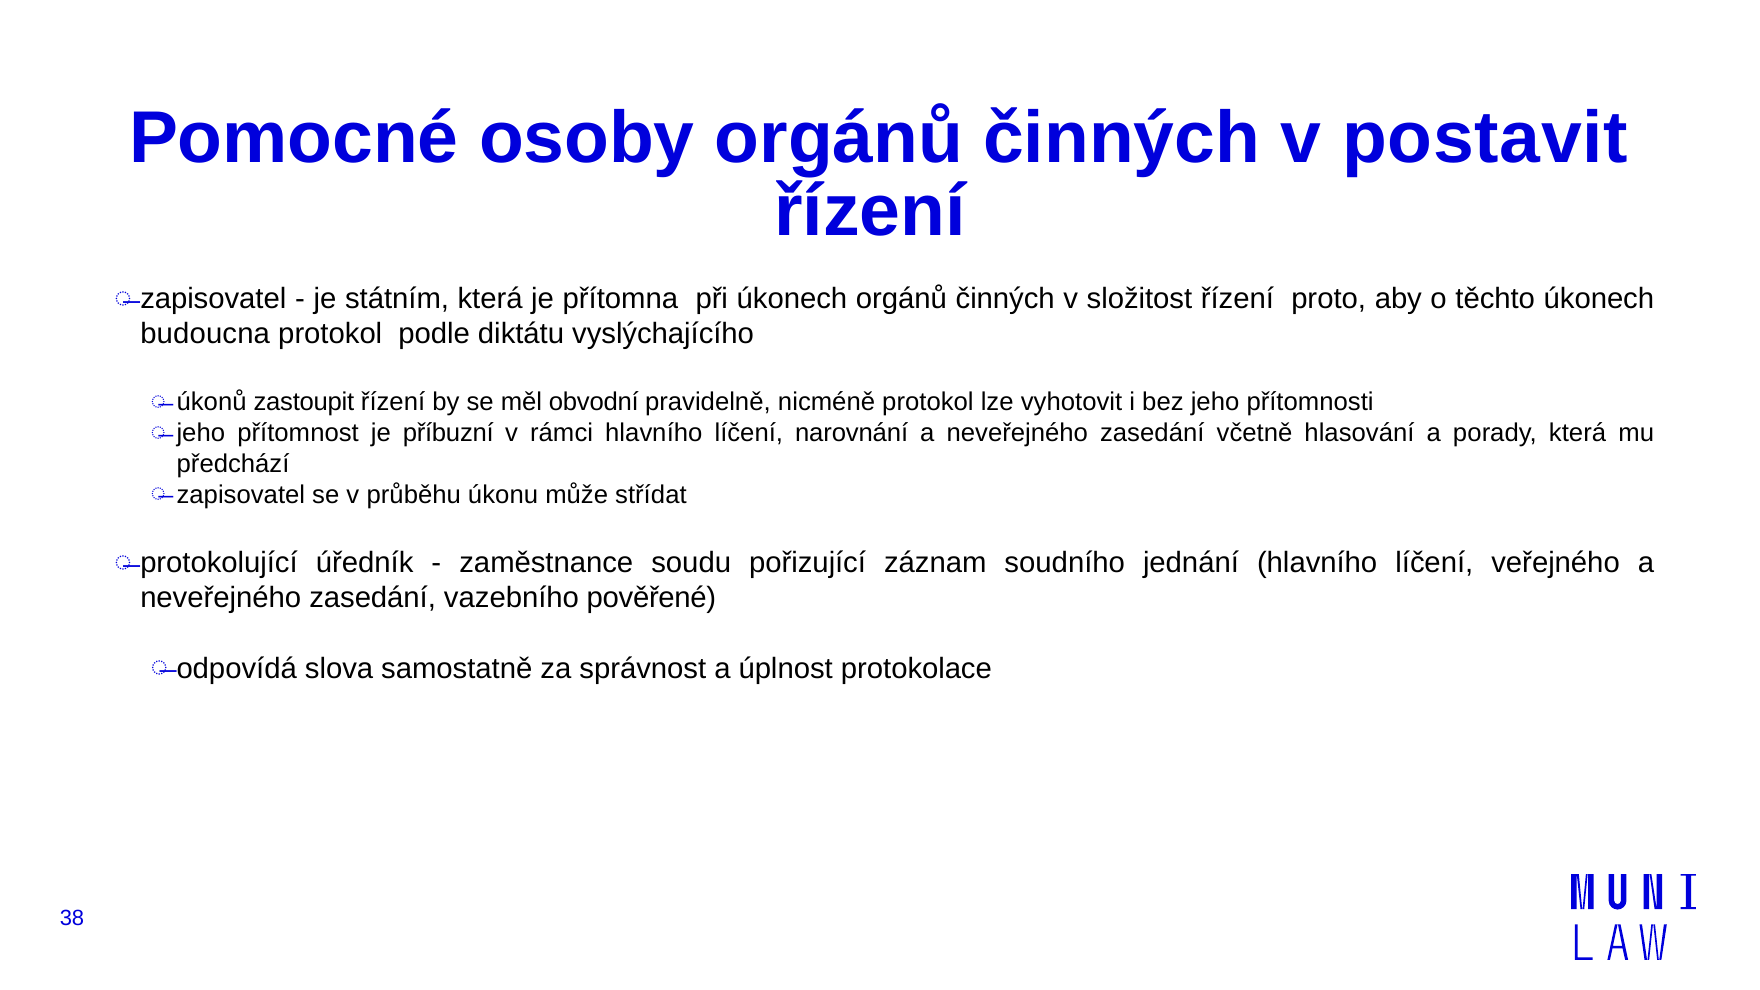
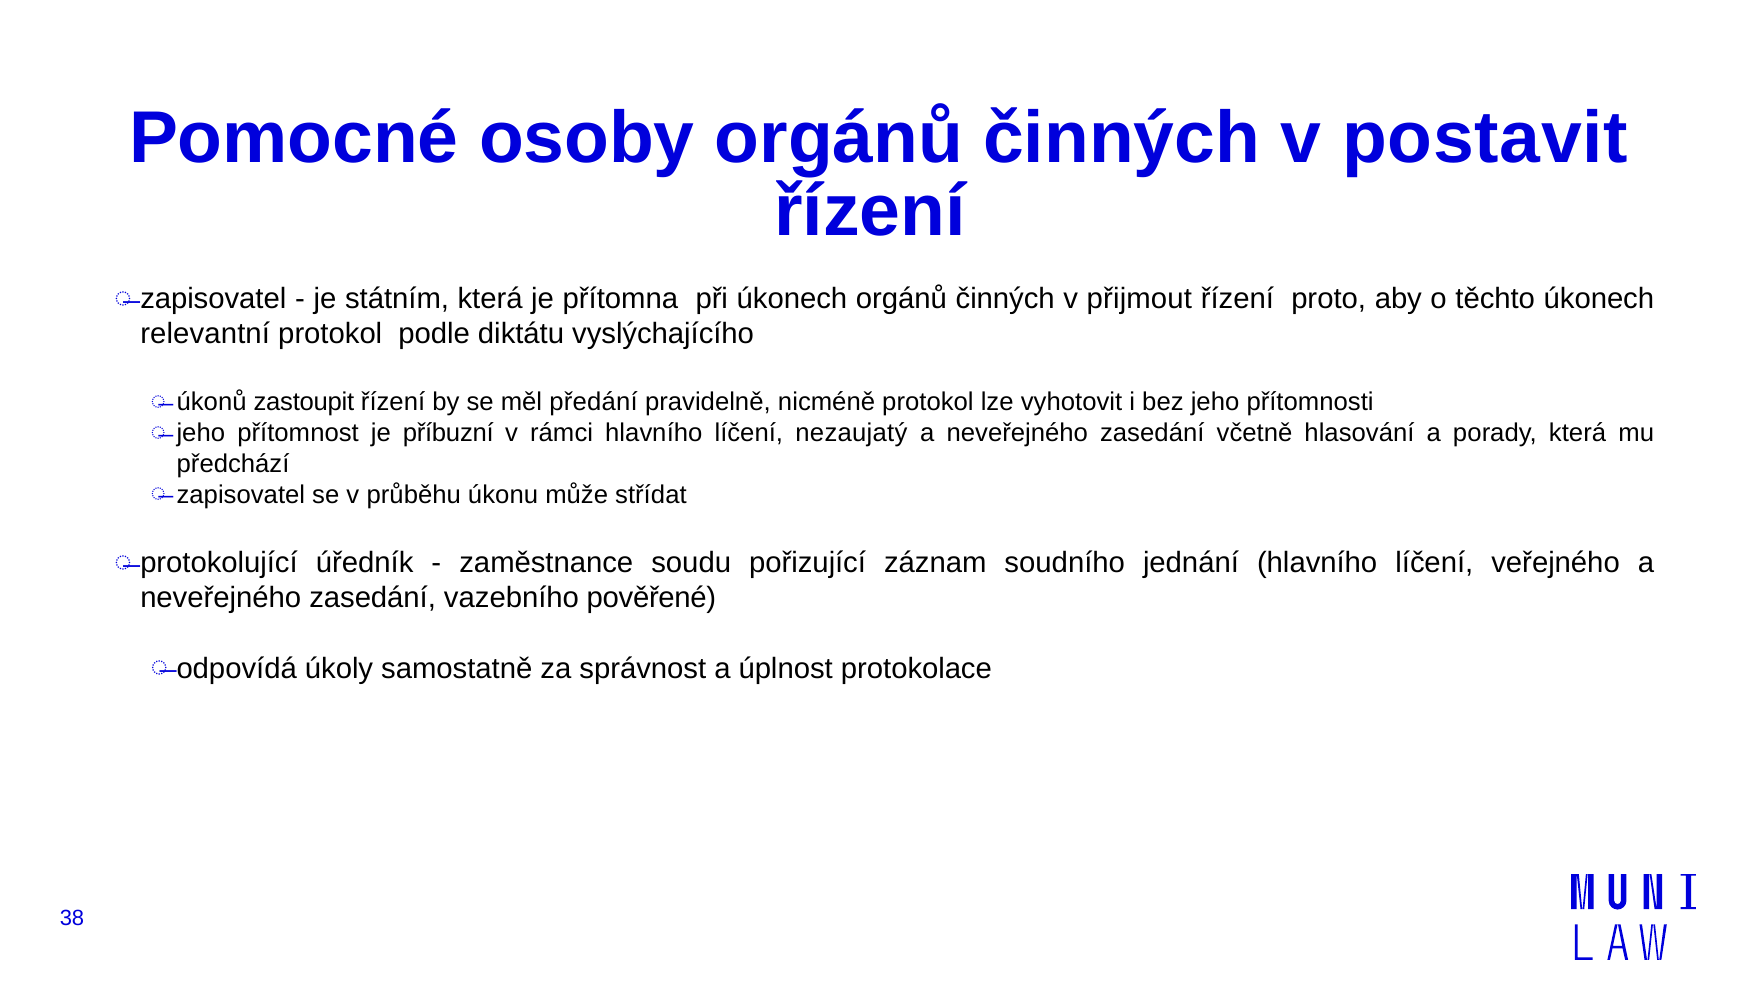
složitost: složitost -> přijmout
budoucna: budoucna -> relevantní
obvodní: obvodní -> předání
narovnání: narovnání -> nezaujatý
slova: slova -> úkoly
